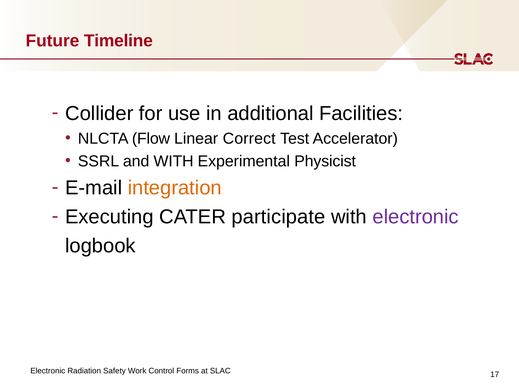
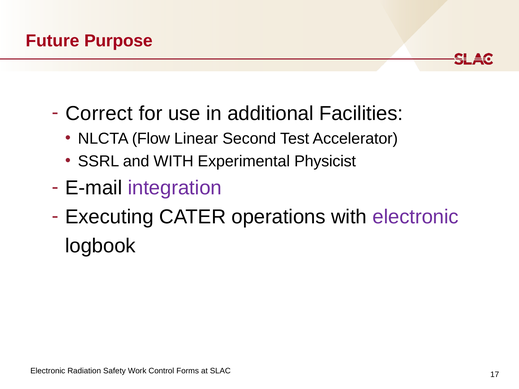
Timeline: Timeline -> Purpose
Collider: Collider -> Correct
Correct: Correct -> Second
integration colour: orange -> purple
participate: participate -> operations
